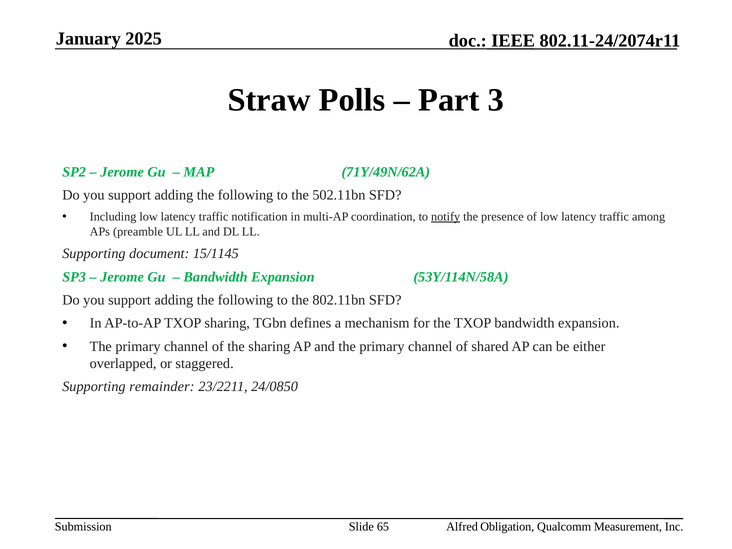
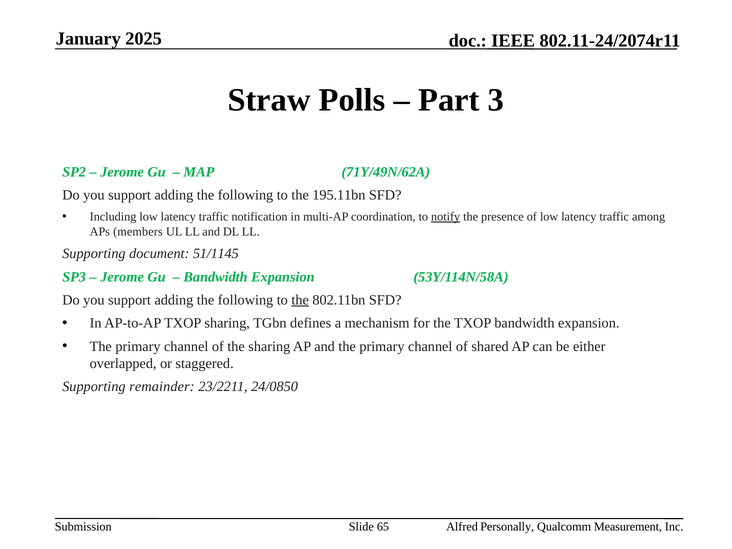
502.11bn: 502.11bn -> 195.11bn
preamble: preamble -> members
15/1145: 15/1145 -> 51/1145
the at (300, 300) underline: none -> present
Obligation: Obligation -> Personally
